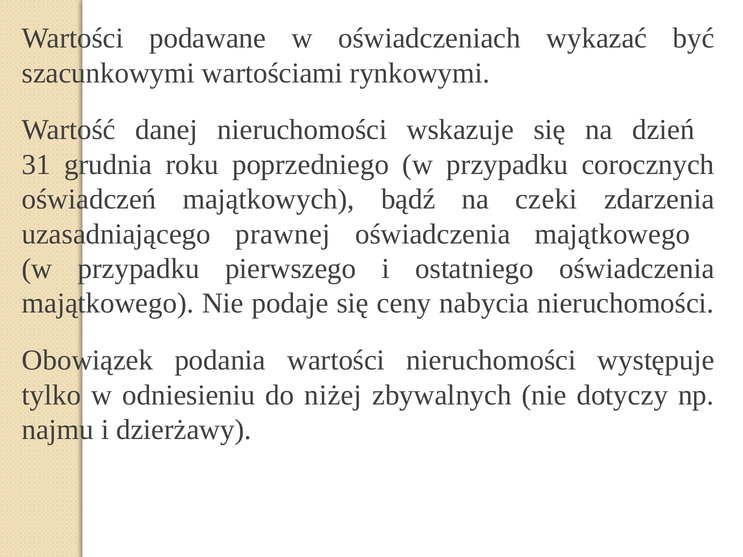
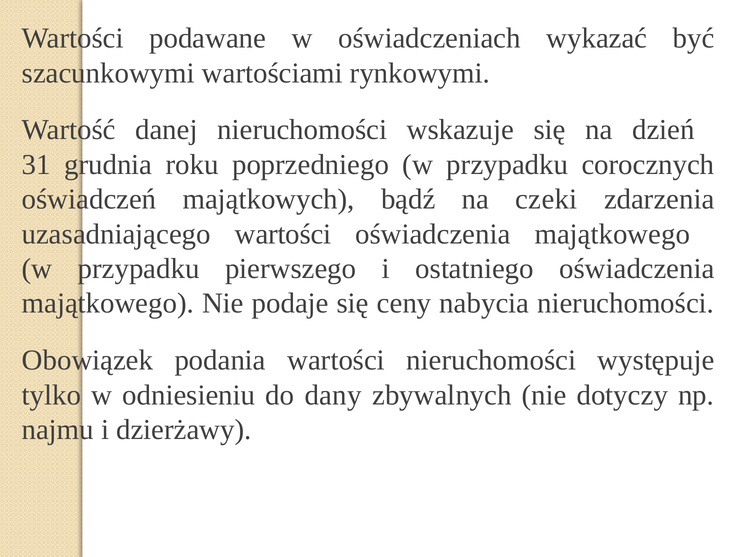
uzasadniającego prawnej: prawnej -> wartości
niżej: niżej -> dany
